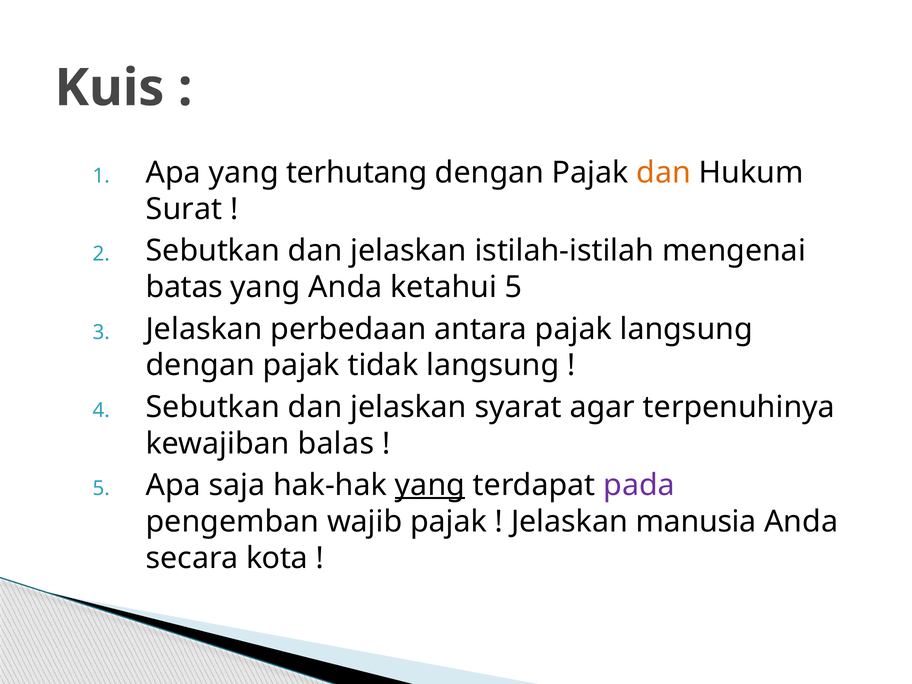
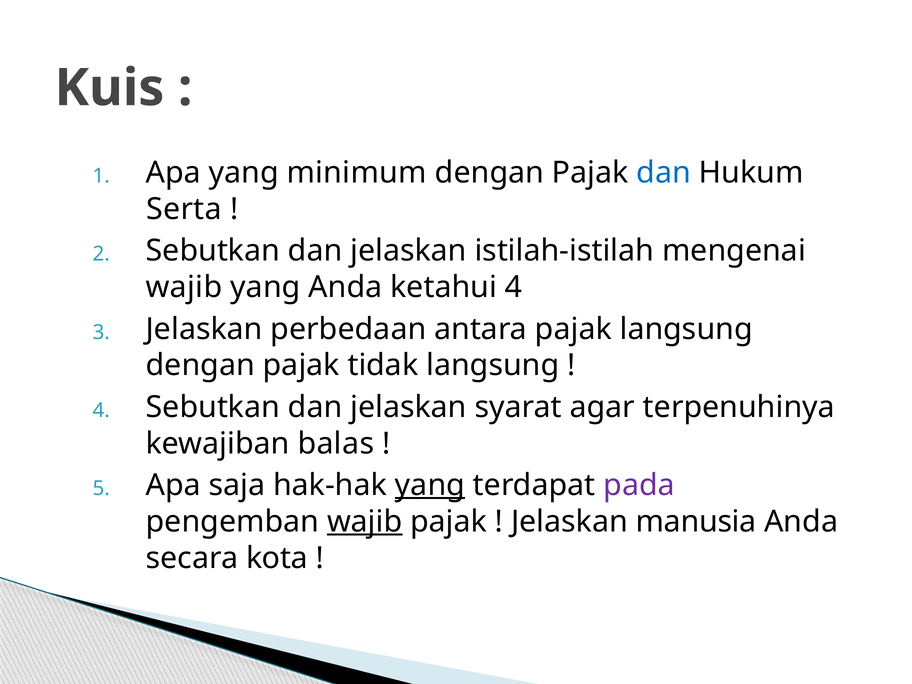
terhutang: terhutang -> minimum
dan at (664, 173) colour: orange -> blue
Surat: Surat -> Serta
batas at (184, 287): batas -> wajib
ketahui 5: 5 -> 4
wajib at (365, 522) underline: none -> present
